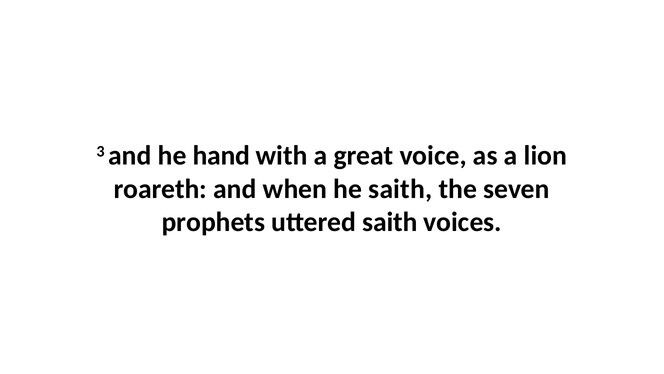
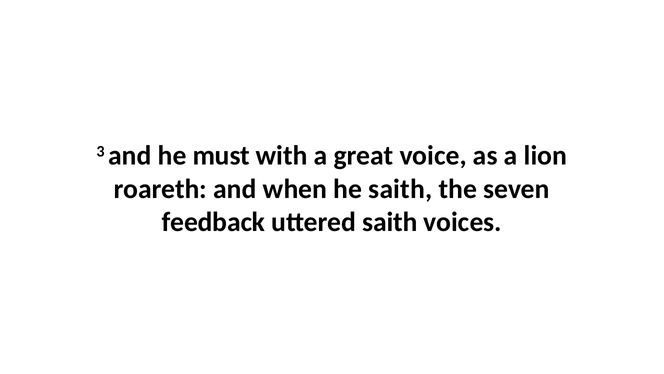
hand: hand -> must
prophets: prophets -> feedback
